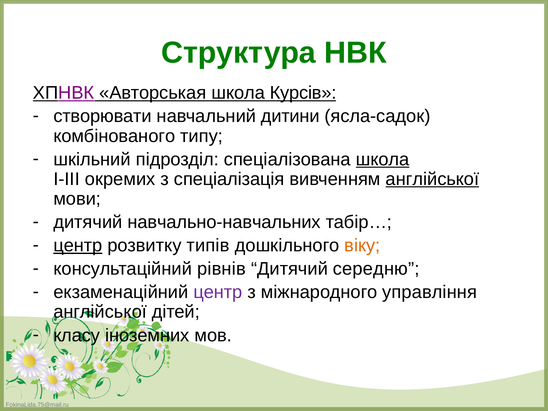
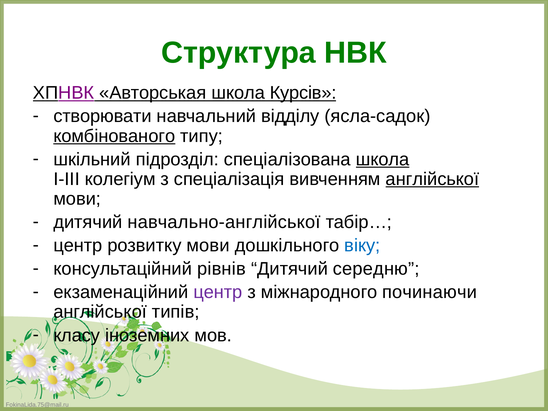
дитини: дитини -> відділу
комбінованого underline: none -> present
окремих: окремих -> колегіум
навчально-навчальних: навчально-навчальних -> навчально-англійської
центр at (78, 246) underline: present -> none
розвитку типів: типів -> мови
віку colour: orange -> blue
управління: управління -> починаючи
дітей: дітей -> типів
